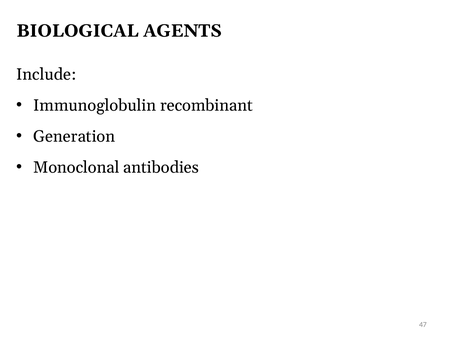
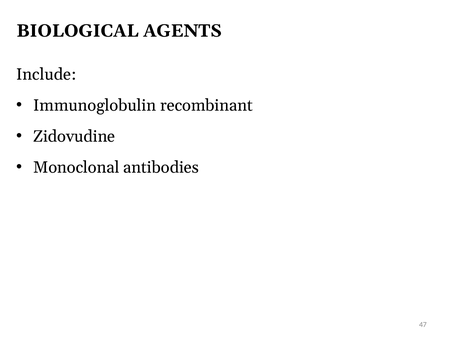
Generation: Generation -> Zidovudine
